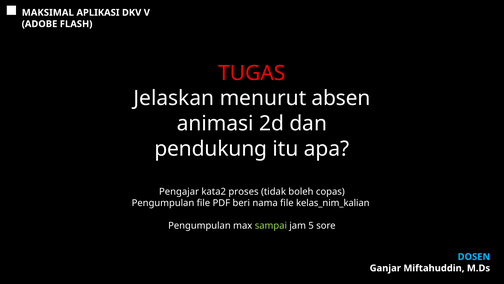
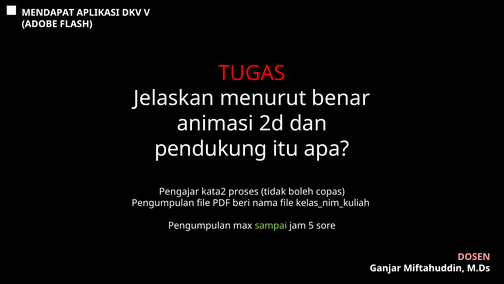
MAKSIMAL: MAKSIMAL -> MENDAPAT
absen: absen -> benar
kelas_nim_kalian: kelas_nim_kalian -> kelas_nim_kuliah
DOSEN colour: light blue -> pink
